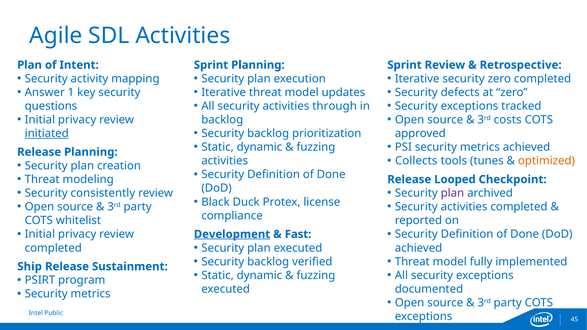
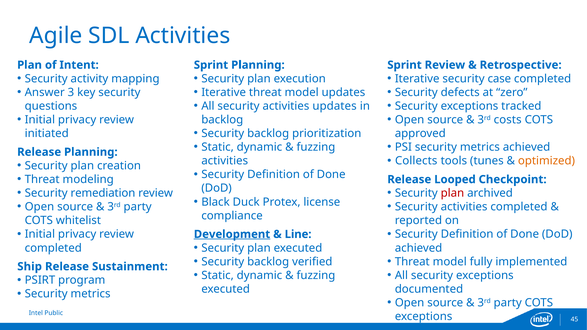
security zero: zero -> case
1: 1 -> 3
activities through: through -> updates
initiated underline: present -> none
consistently: consistently -> remediation
plan at (452, 193) colour: purple -> red
Fast: Fast -> Line
